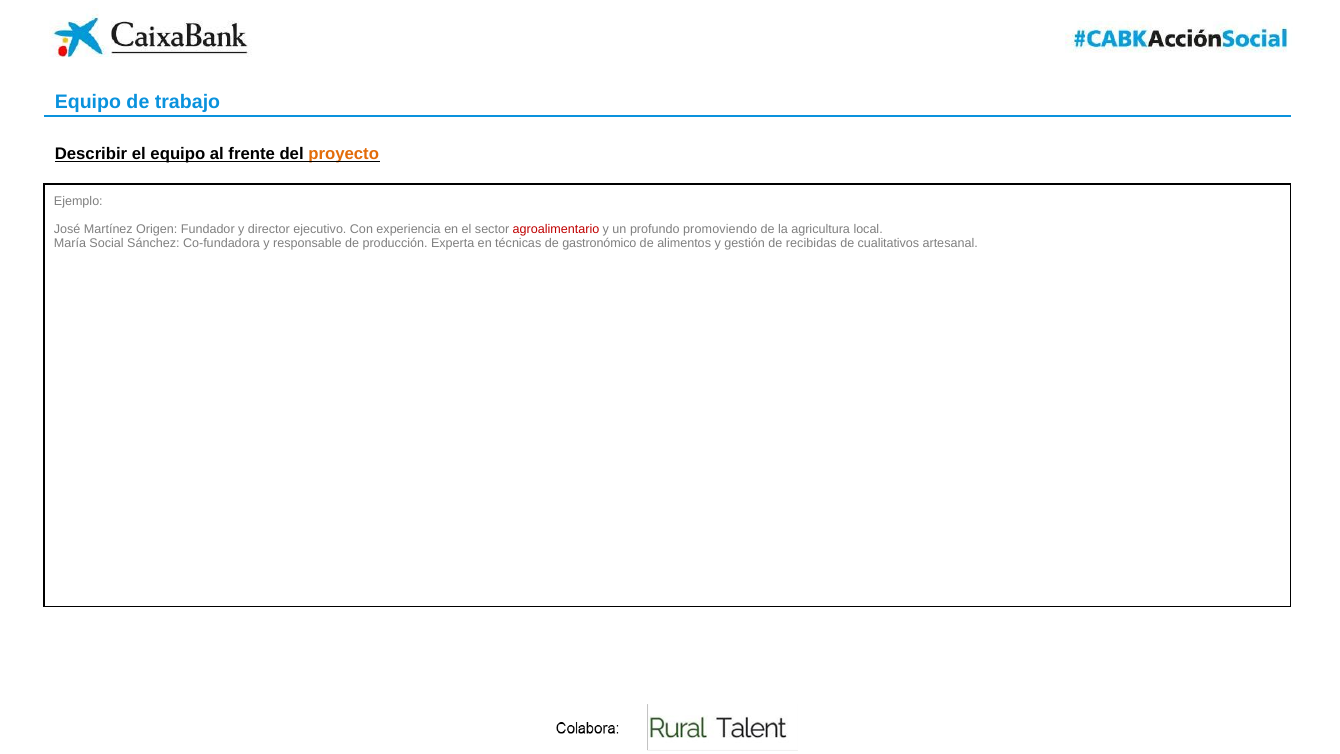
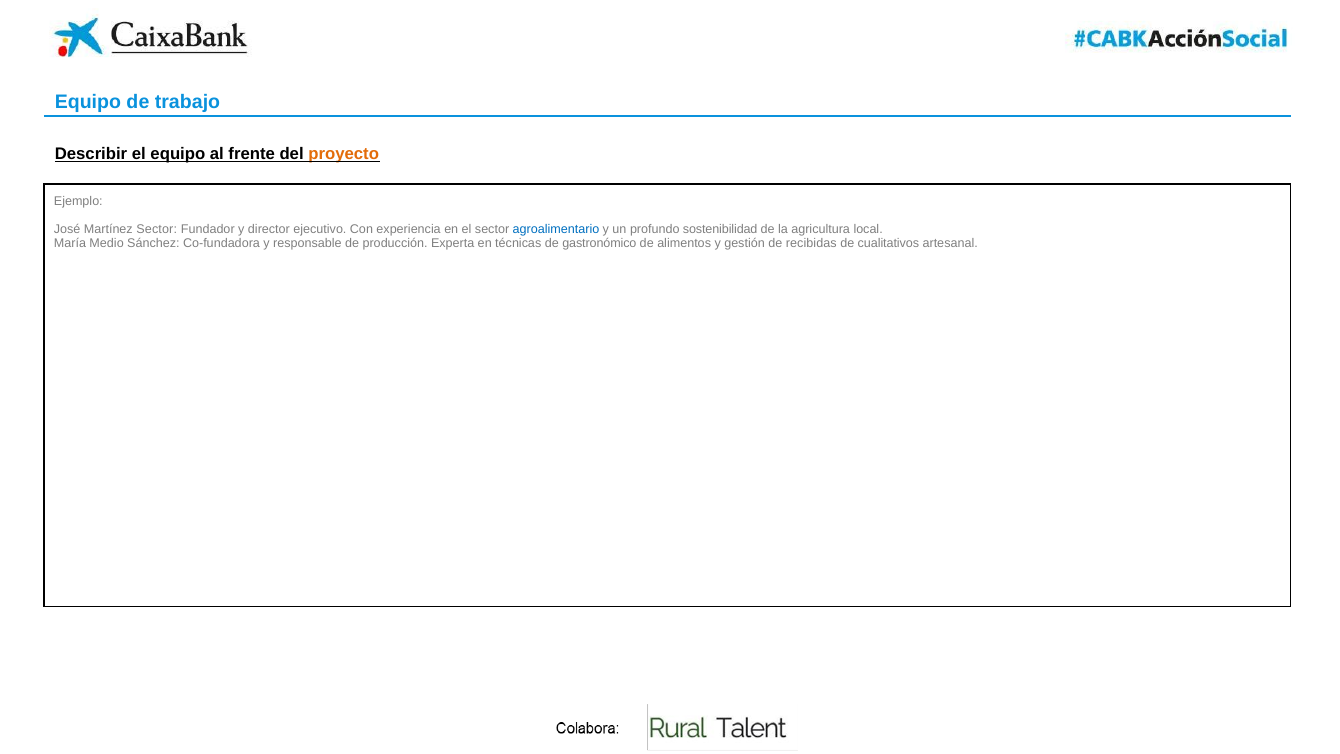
Martínez Origen: Origen -> Sector
agroalimentario colour: red -> blue
promoviendo: promoviendo -> sostenibilidad
Social: Social -> Medio
